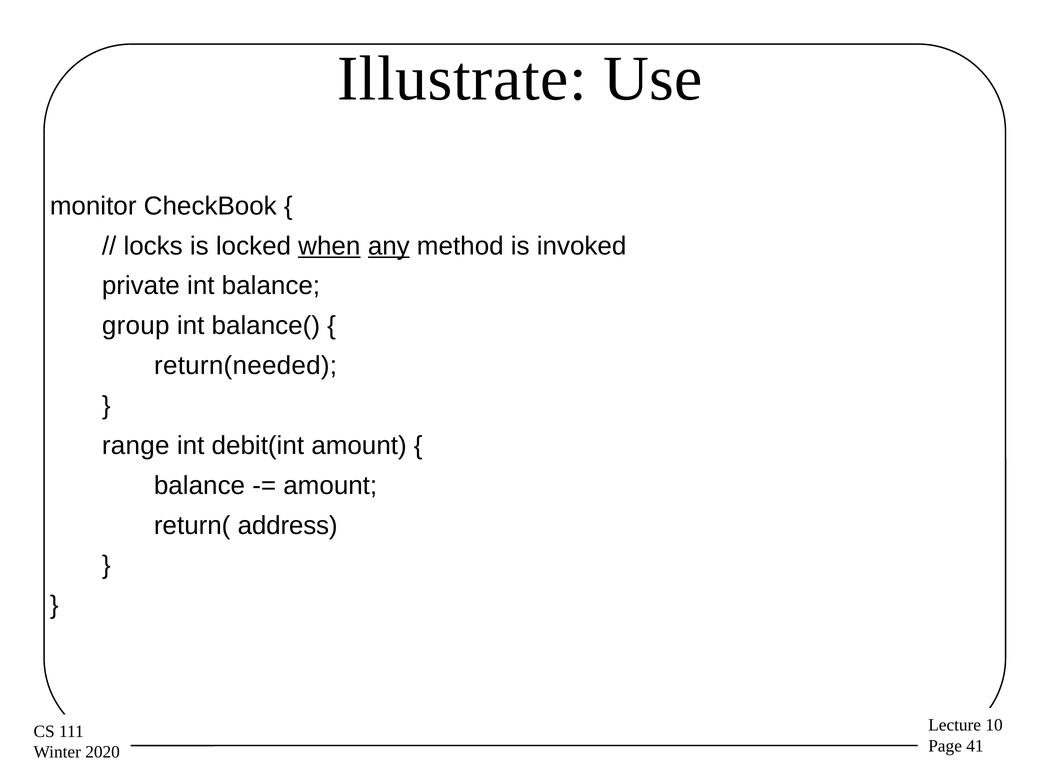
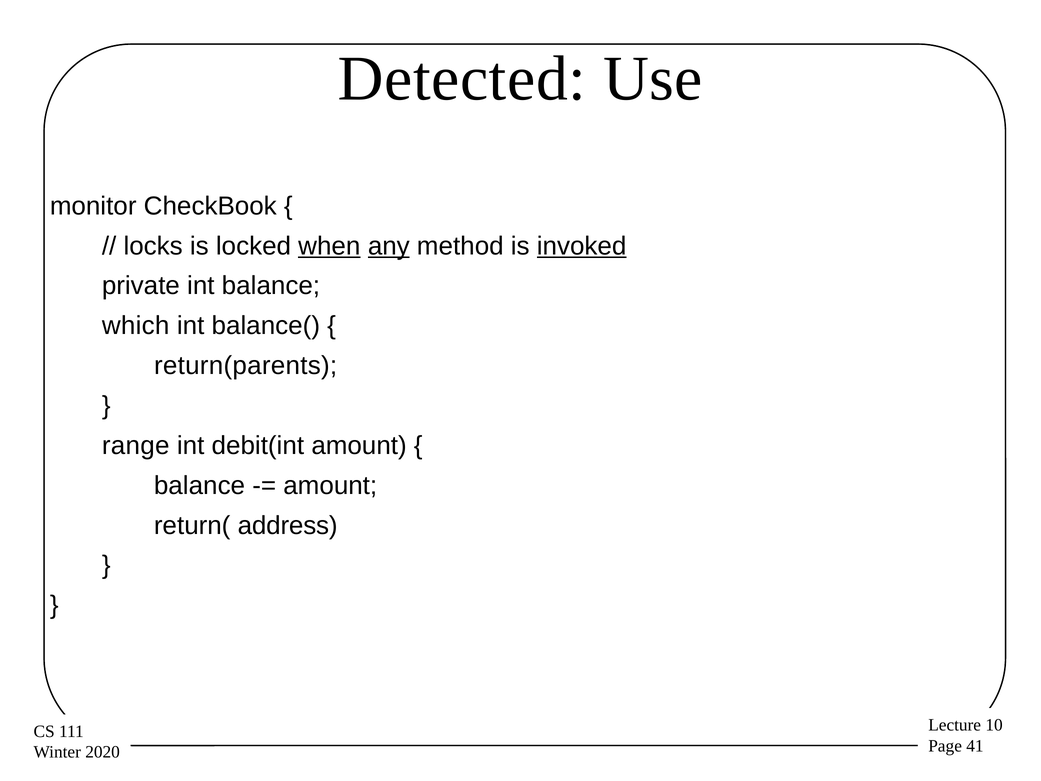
Illustrate: Illustrate -> Detected
invoked underline: none -> present
group: group -> which
return(needed: return(needed -> return(parents
